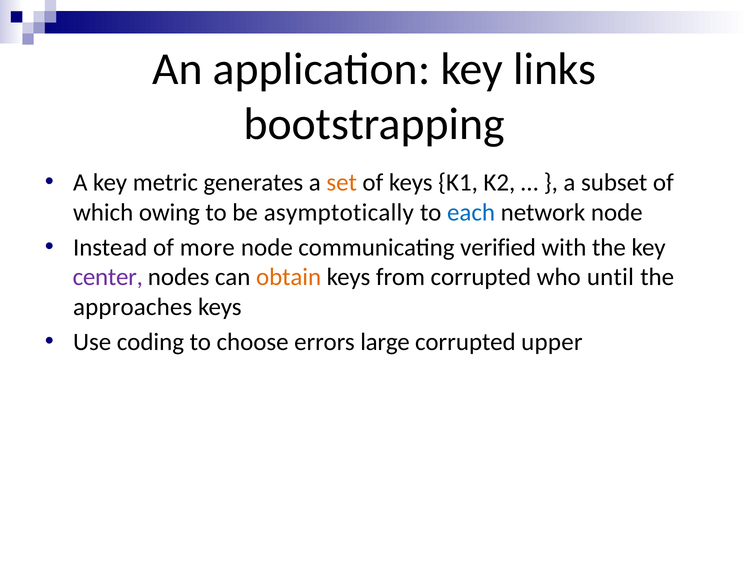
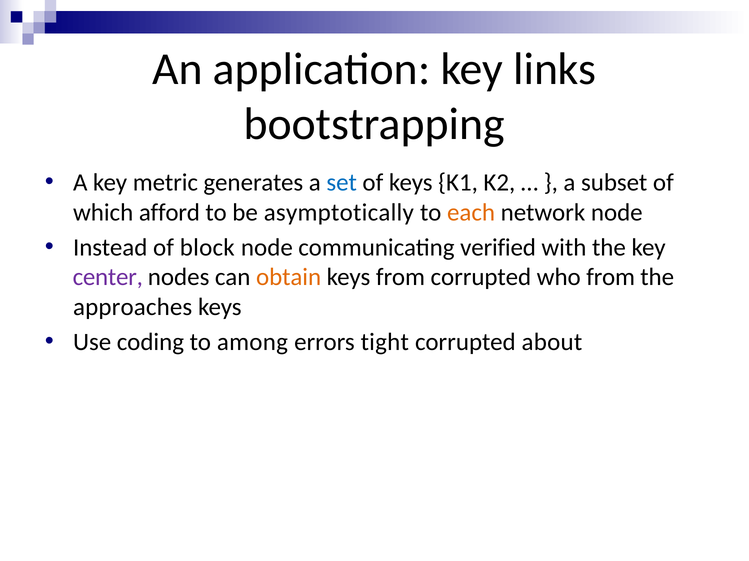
set colour: orange -> blue
owing: owing -> afford
each colour: blue -> orange
more: more -> block
who until: until -> from
choose: choose -> among
large: large -> tight
upper: upper -> about
